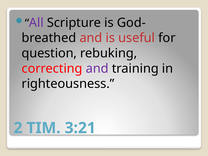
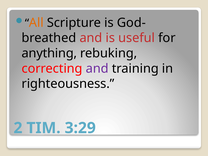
All colour: purple -> orange
question: question -> anything
3:21: 3:21 -> 3:29
